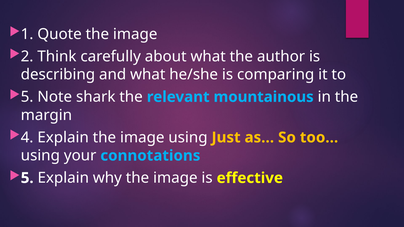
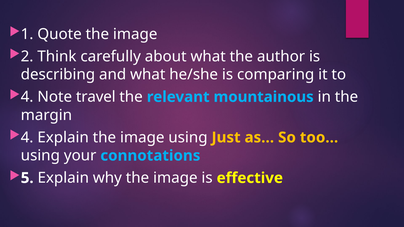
5 at (27, 97): 5 -> 4
shark: shark -> travel
